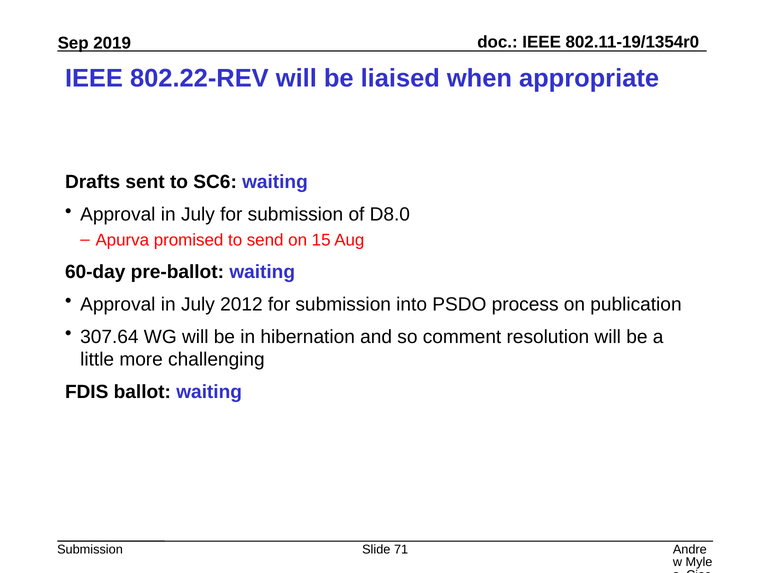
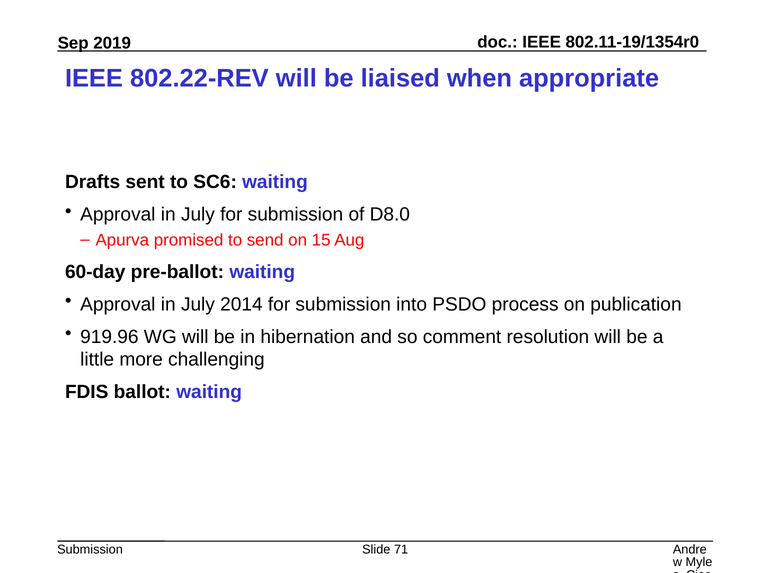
2012: 2012 -> 2014
307.64: 307.64 -> 919.96
